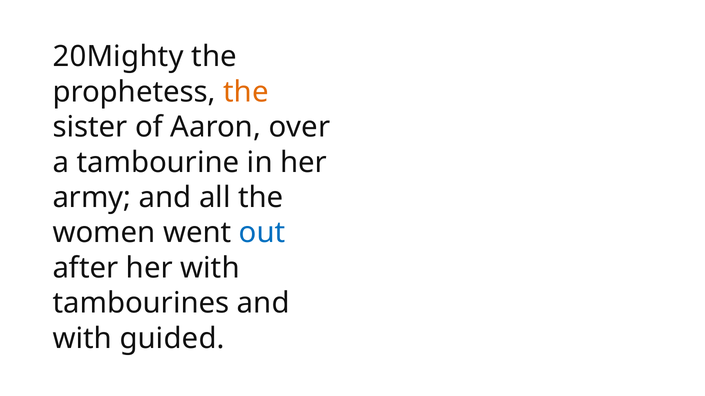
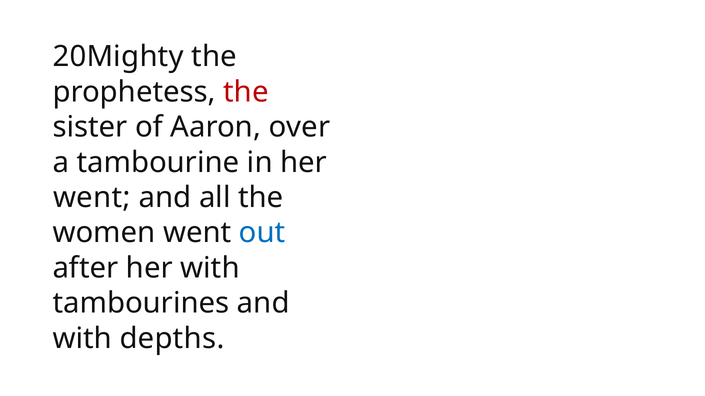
the at (246, 92) colour: orange -> red
army at (92, 198): army -> went
guided: guided -> depths
